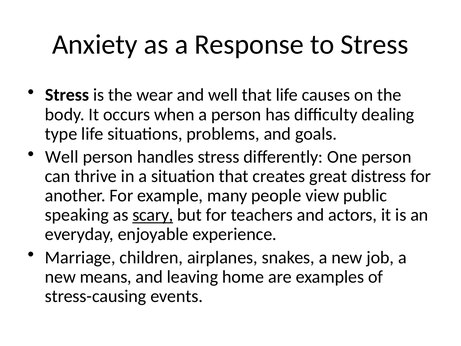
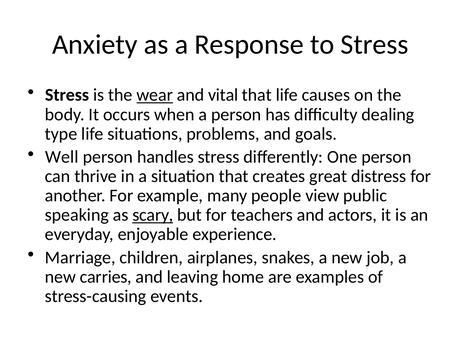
wear underline: none -> present
and well: well -> vital
means: means -> carries
